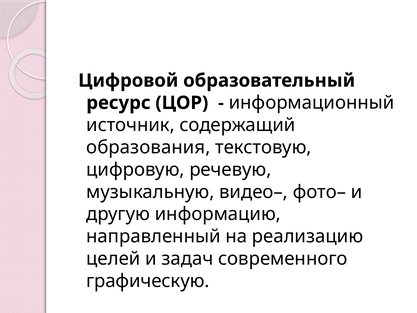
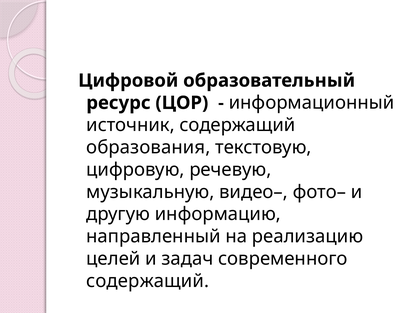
графическую at (148, 281): графическую -> содержащий
